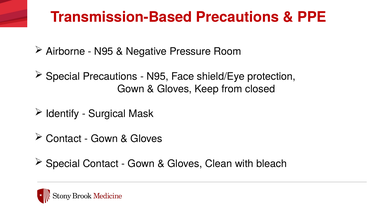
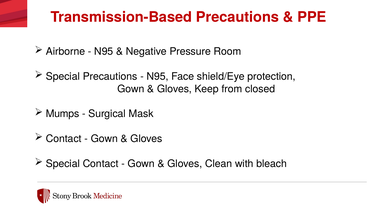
Identify: Identify -> Mumps
